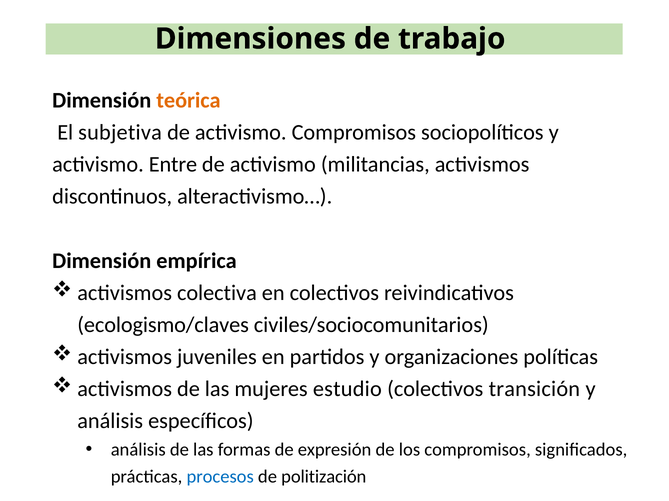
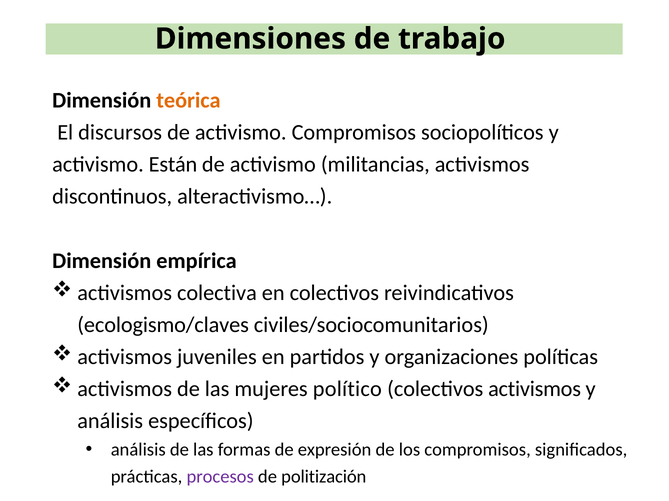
subjetiva: subjetiva -> discursos
Entre: Entre -> Están
estudio: estudio -> político
colectivos transición: transición -> activismos
procesos colour: blue -> purple
